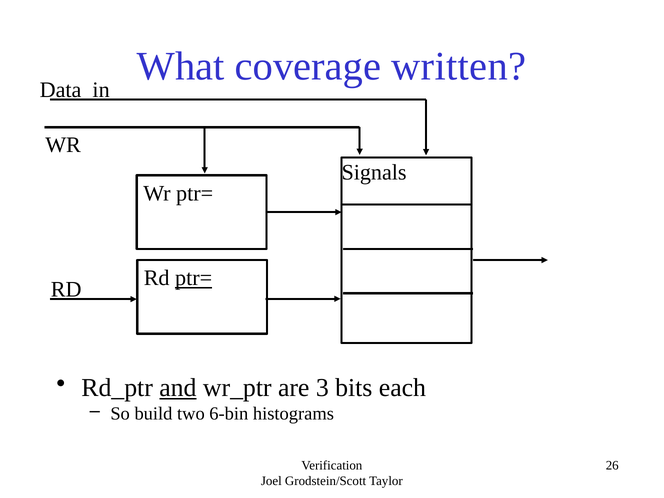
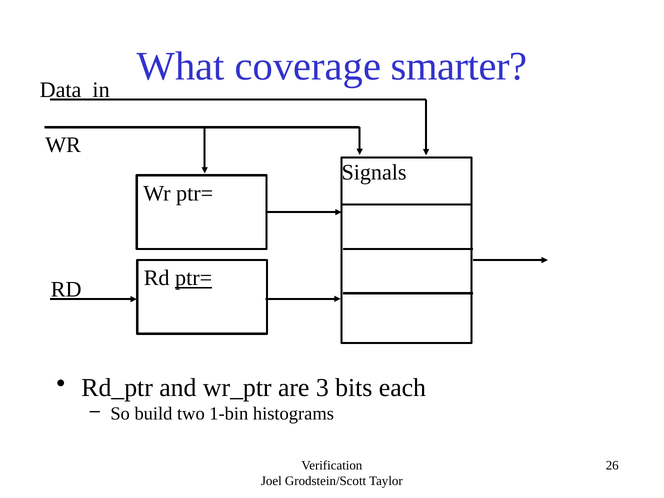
written: written -> smarter
and underline: present -> none
6-bin: 6-bin -> 1-bin
